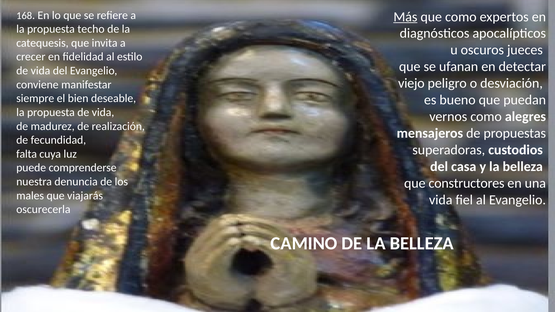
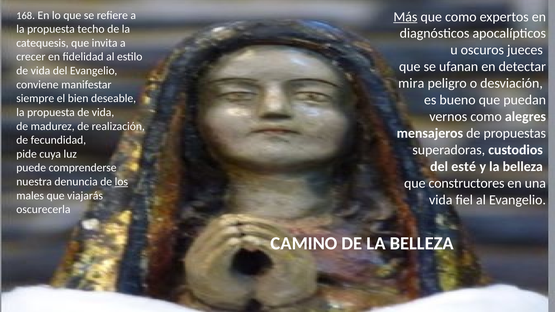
viejo: viejo -> mira
falta: falta -> pide
casa: casa -> esté
los underline: none -> present
